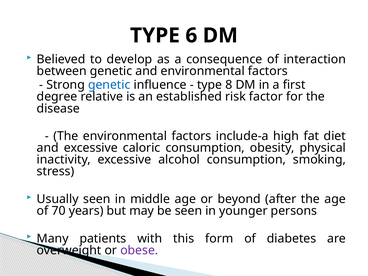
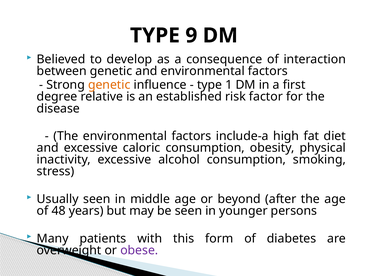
6: 6 -> 9
genetic at (109, 85) colour: blue -> orange
8: 8 -> 1
70: 70 -> 48
